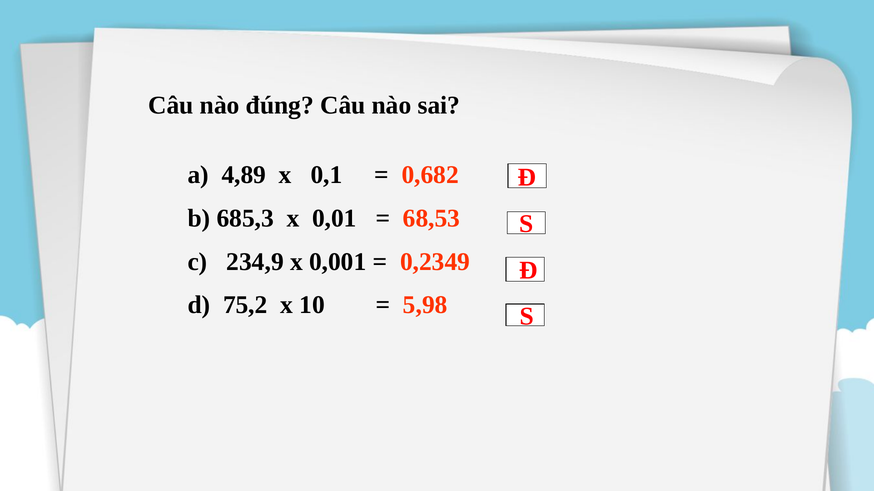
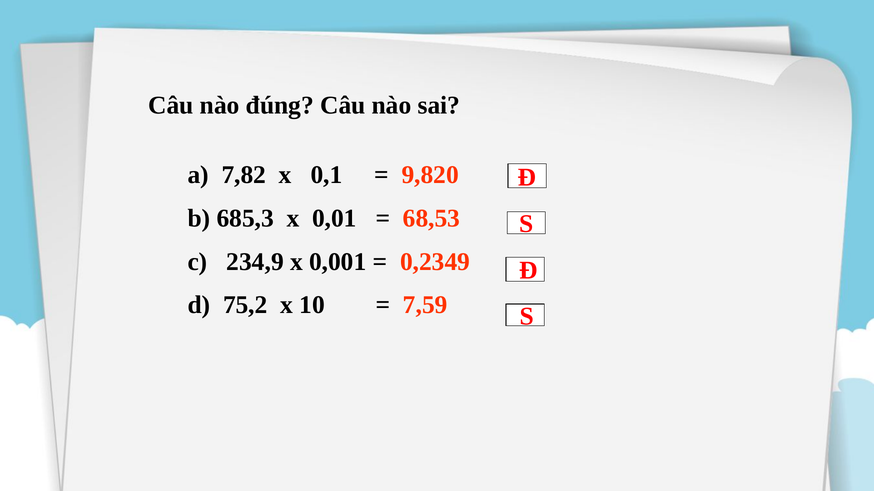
4,89: 4,89 -> 7,82
0,682: 0,682 -> 9,820
5,98: 5,98 -> 7,59
